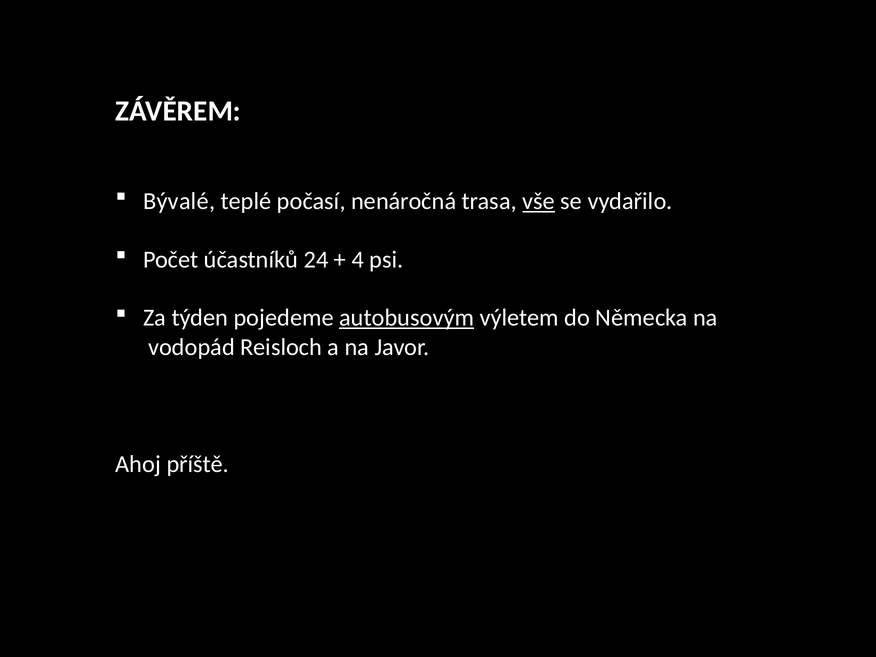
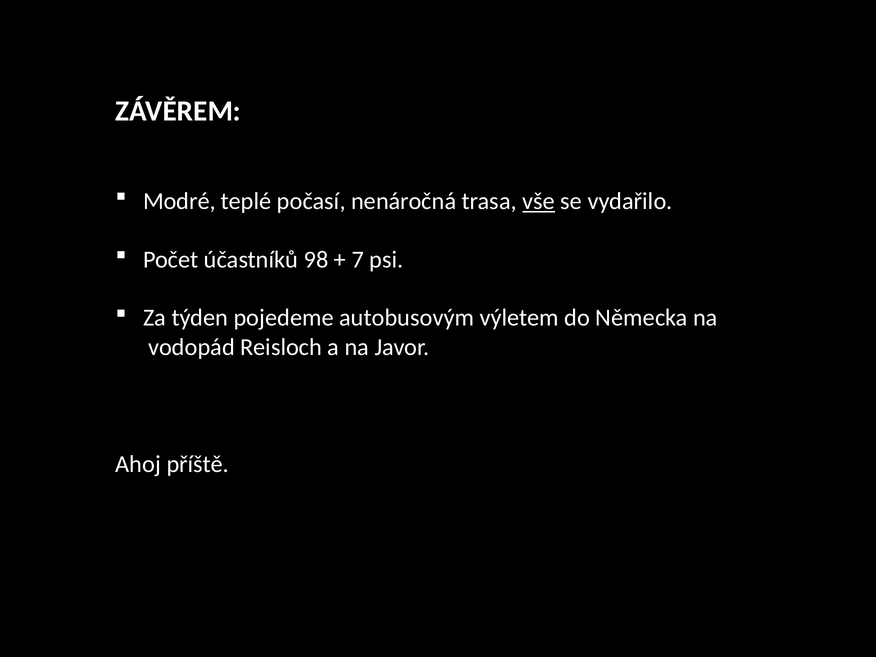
Bývalé: Bývalé -> Modré
24: 24 -> 98
4: 4 -> 7
autobusovým underline: present -> none
